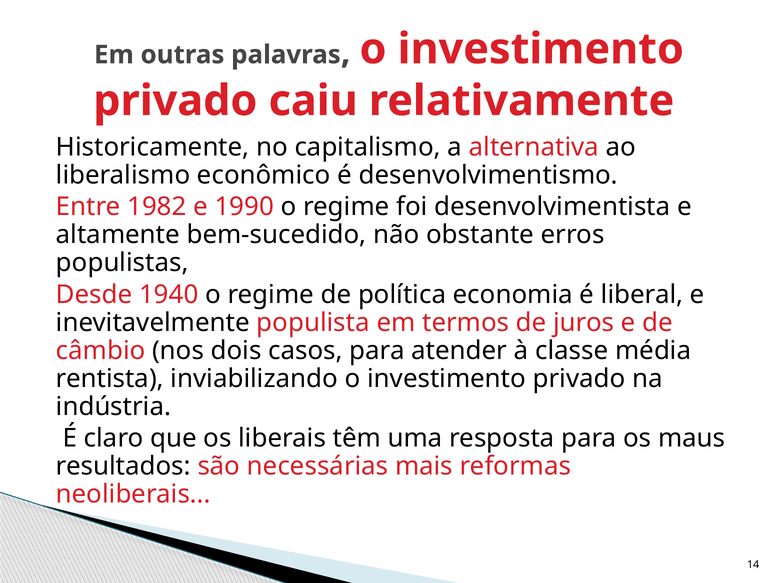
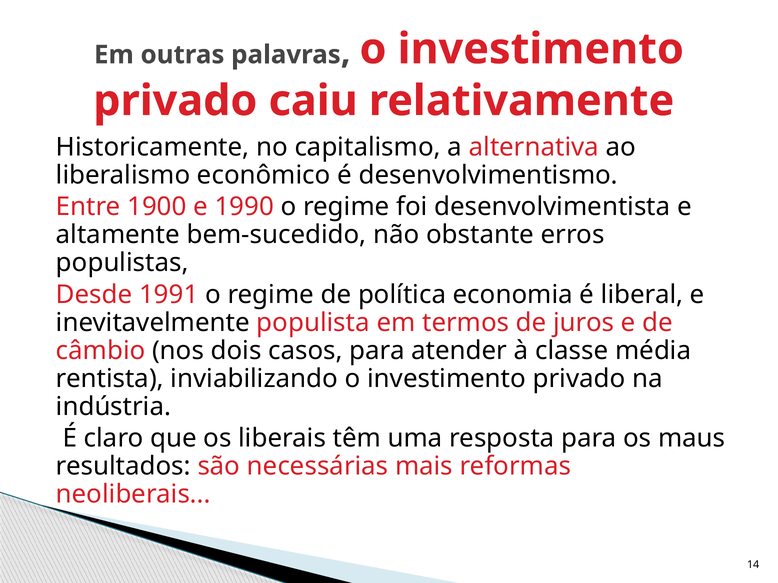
1982: 1982 -> 1900
1940: 1940 -> 1991
